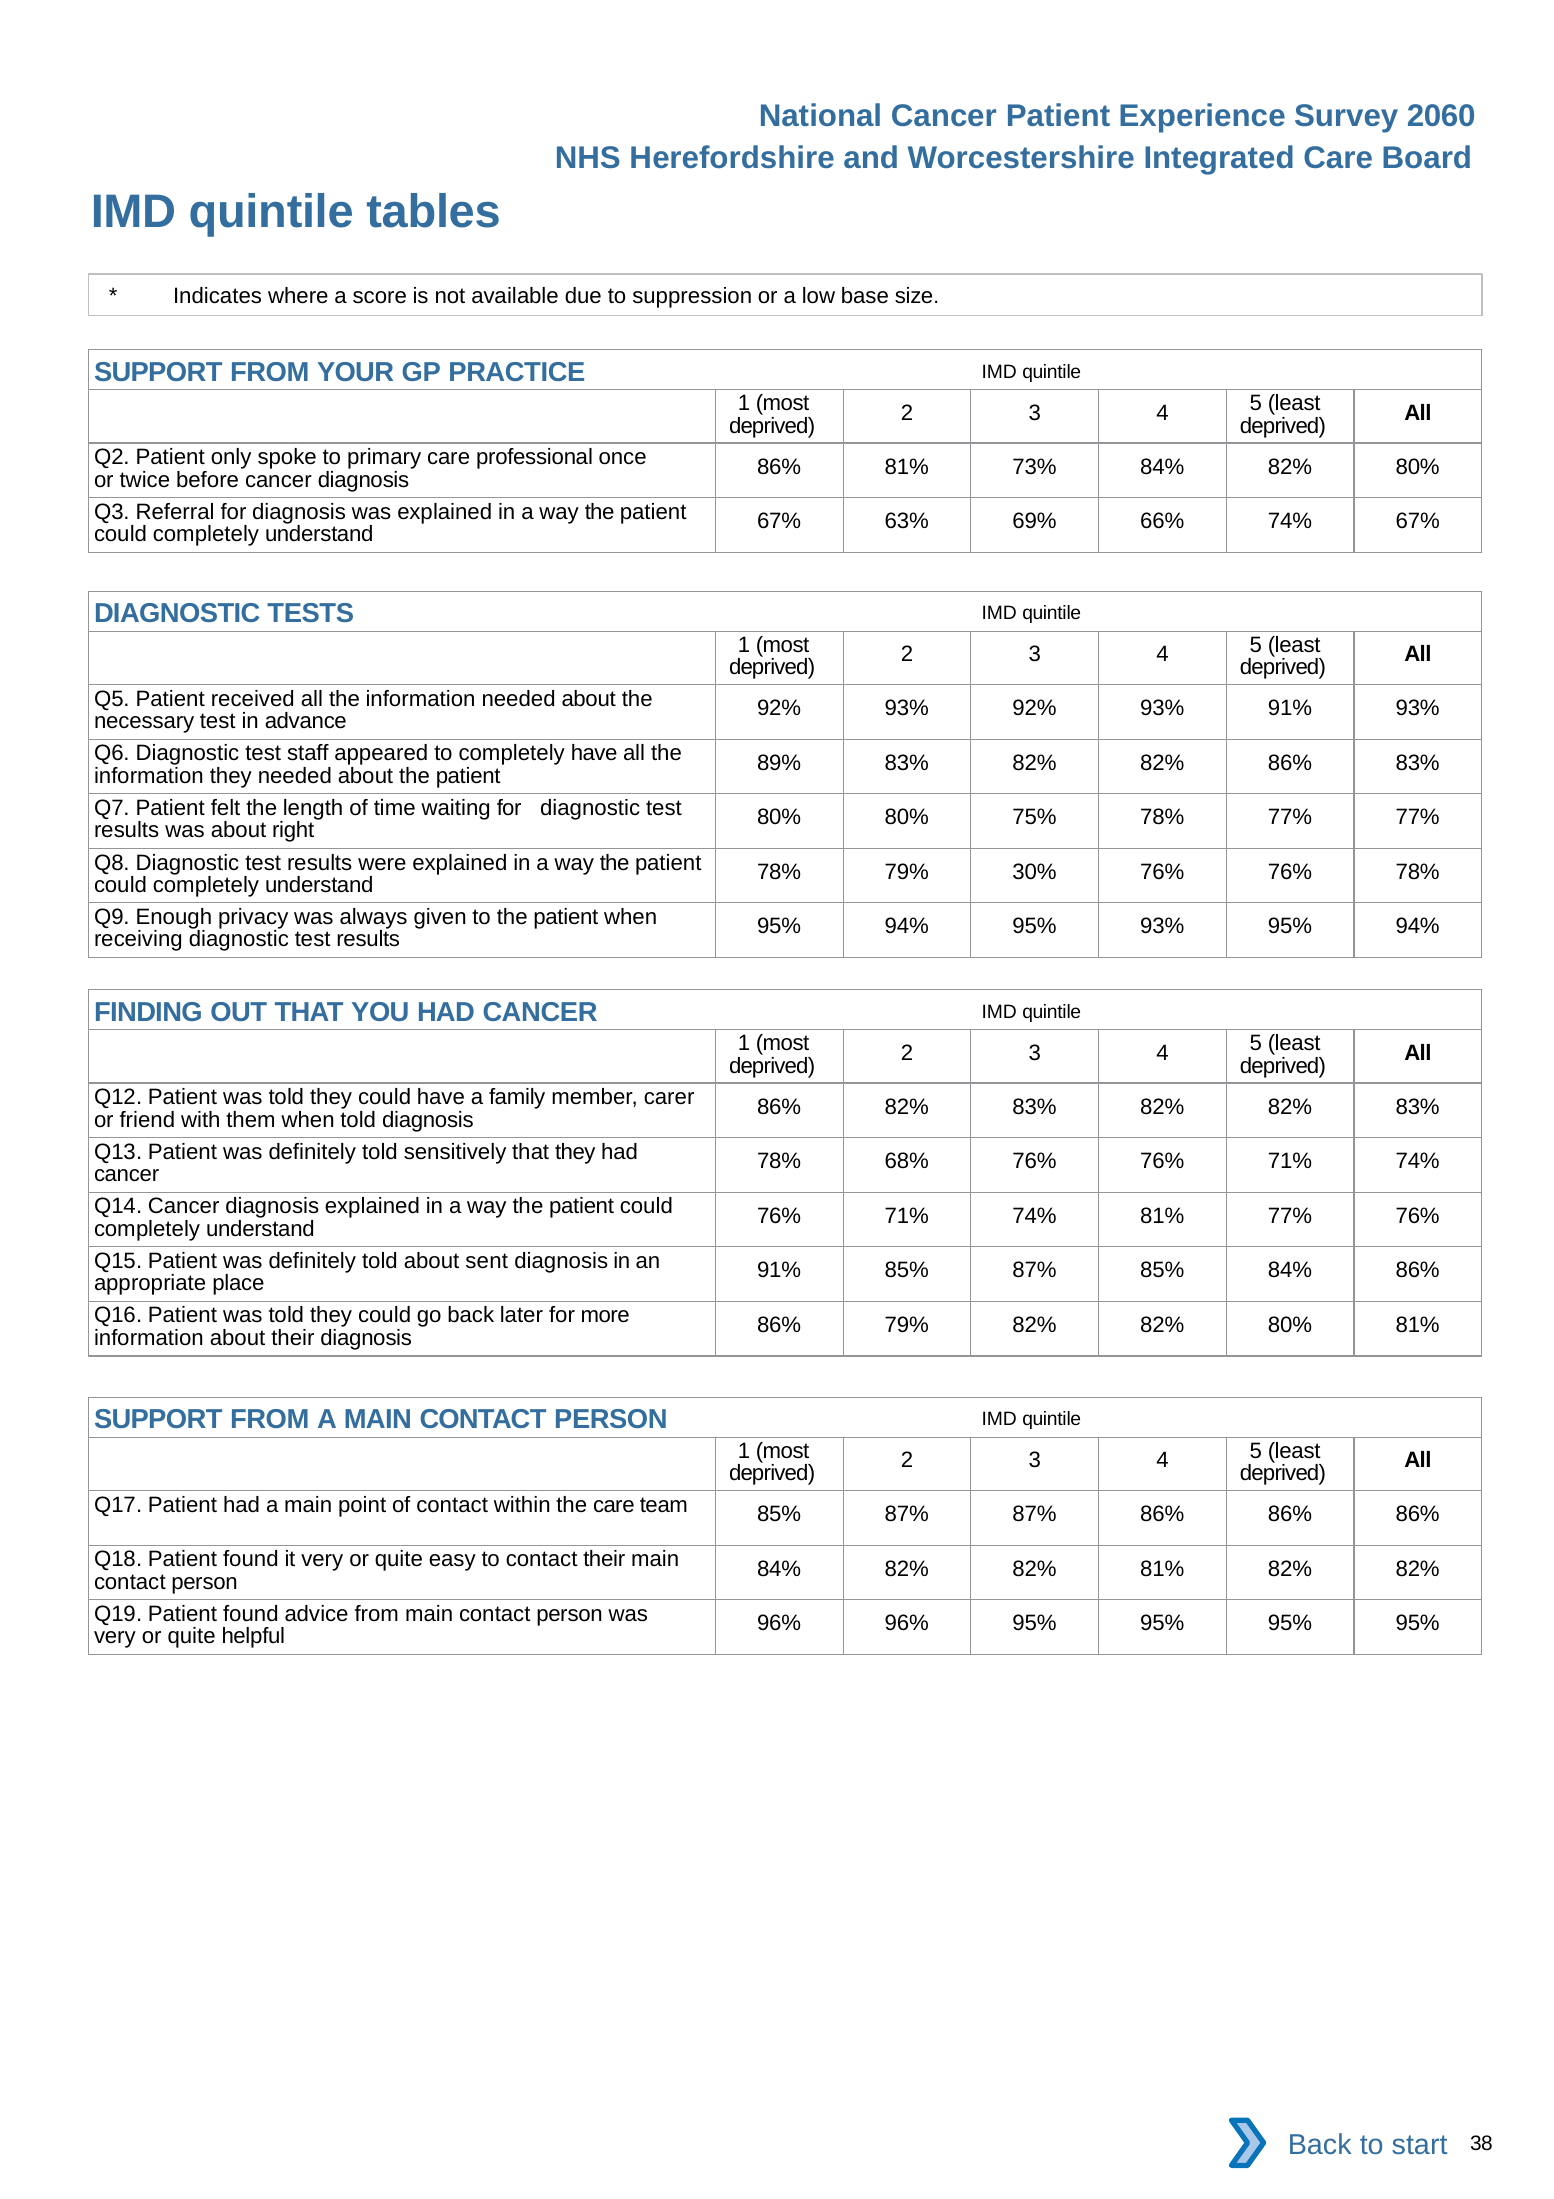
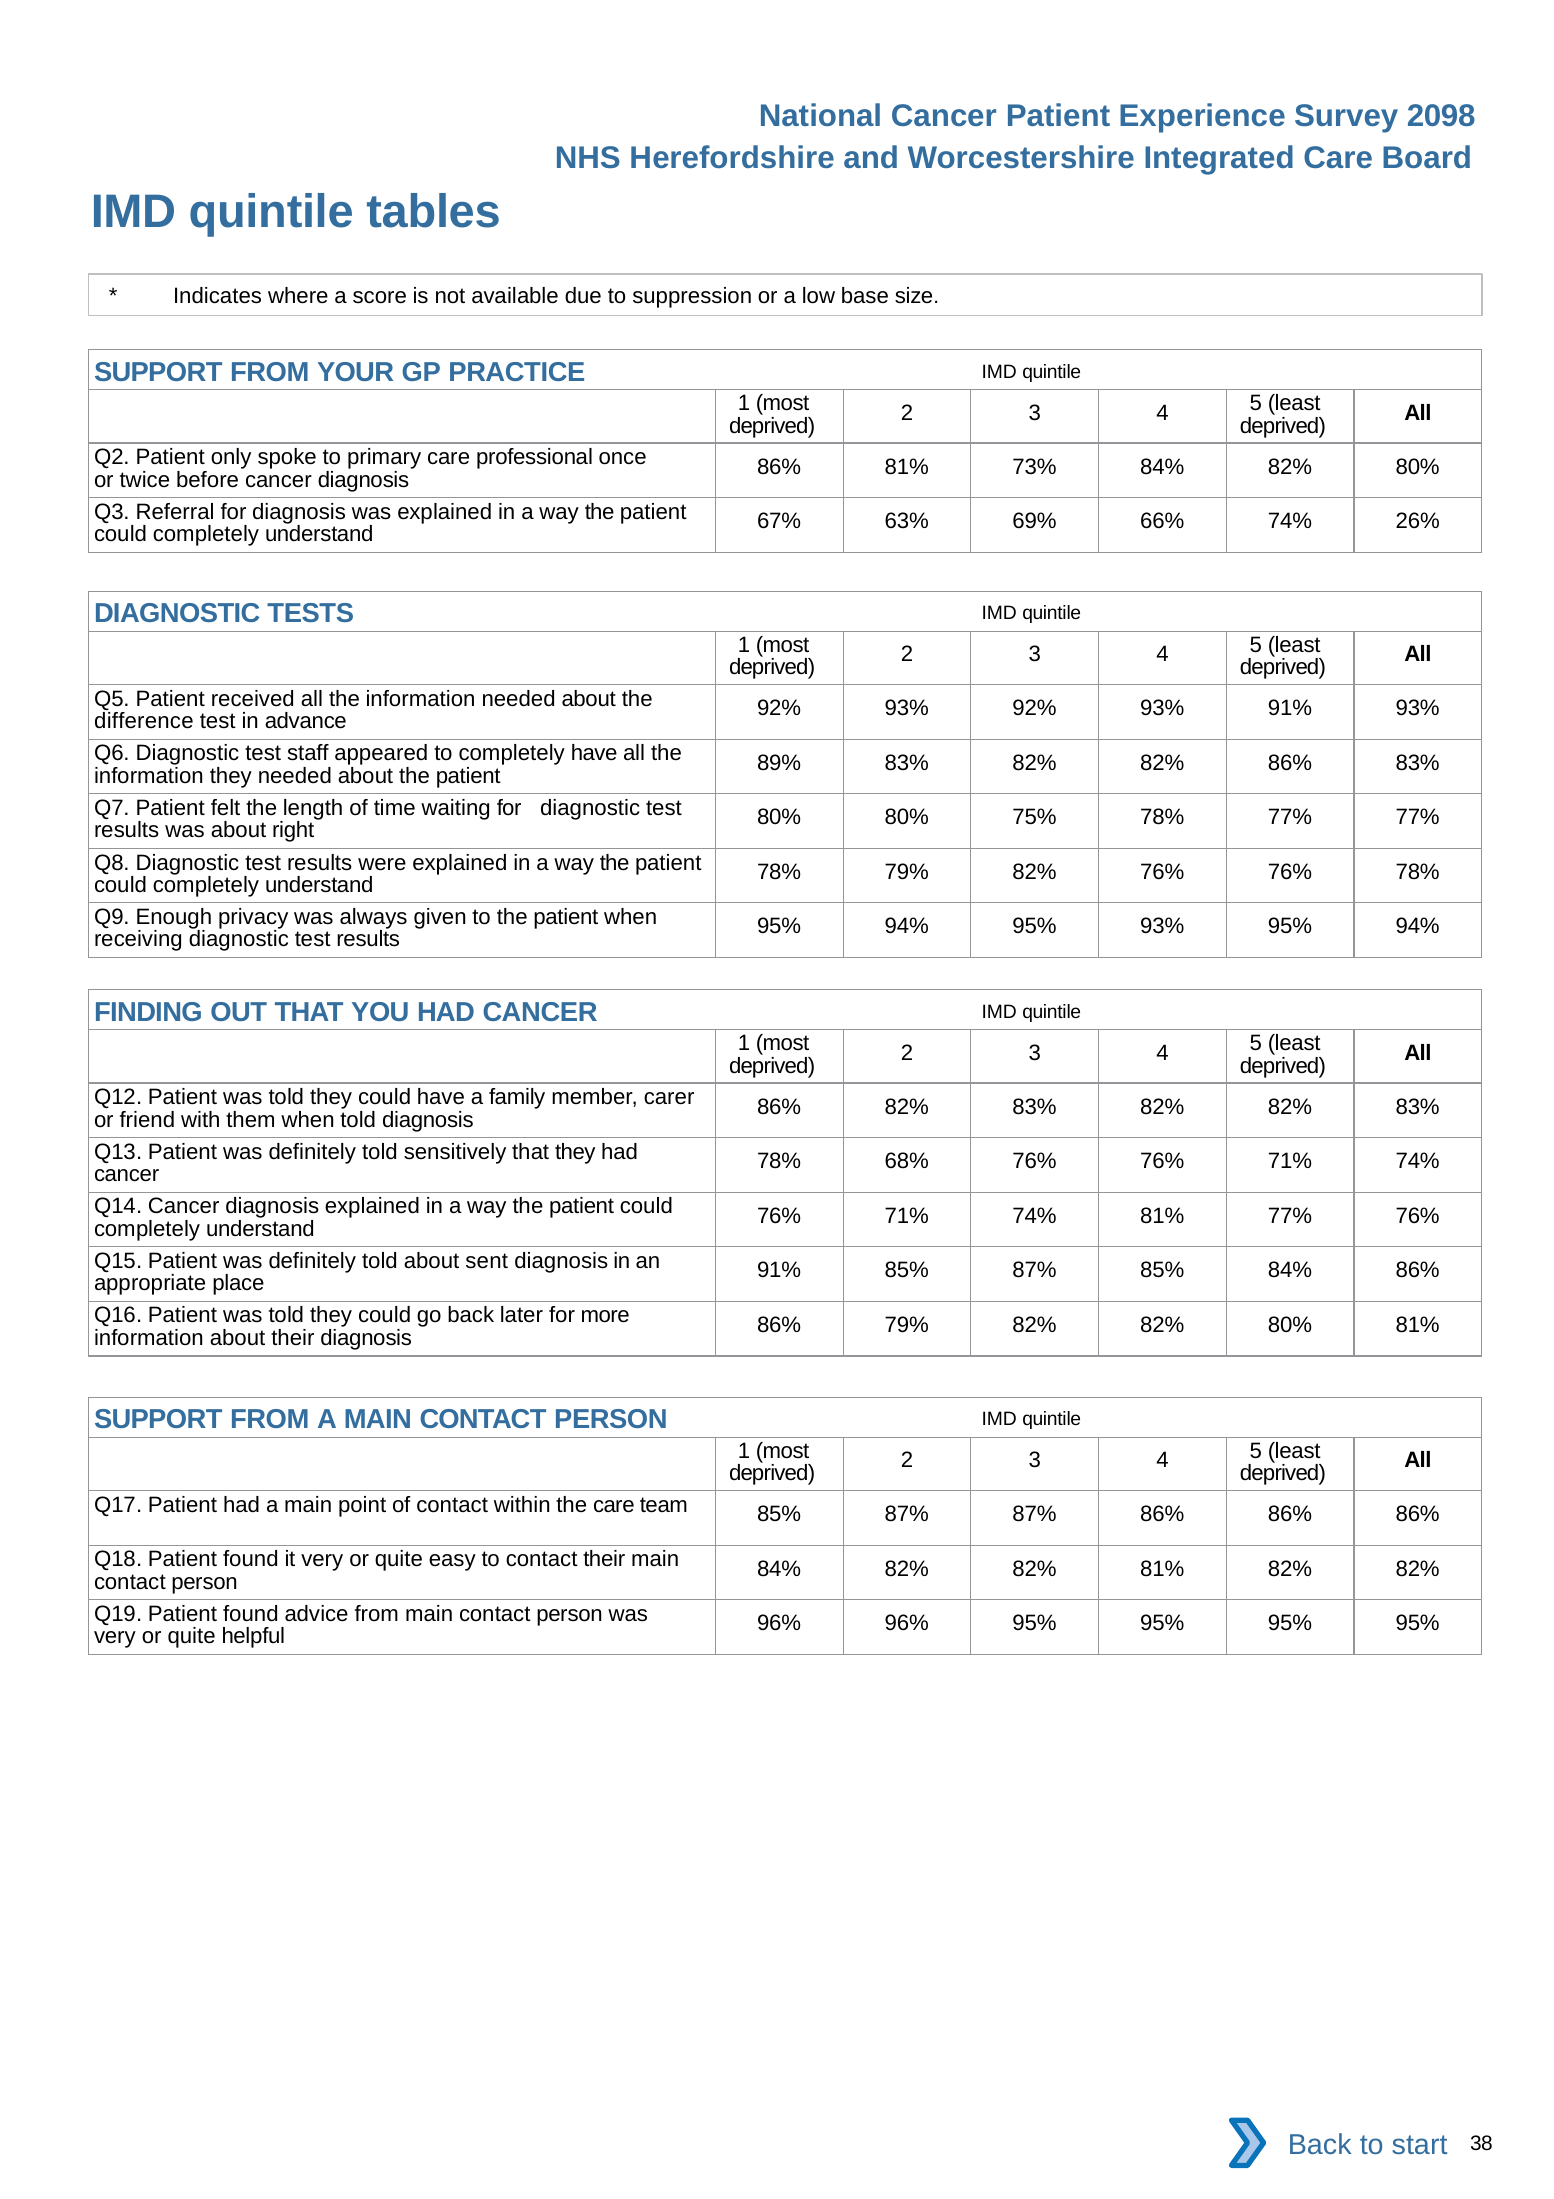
2060: 2060 -> 2098
74% 67%: 67% -> 26%
necessary: necessary -> difference
78% 79% 30%: 30% -> 82%
